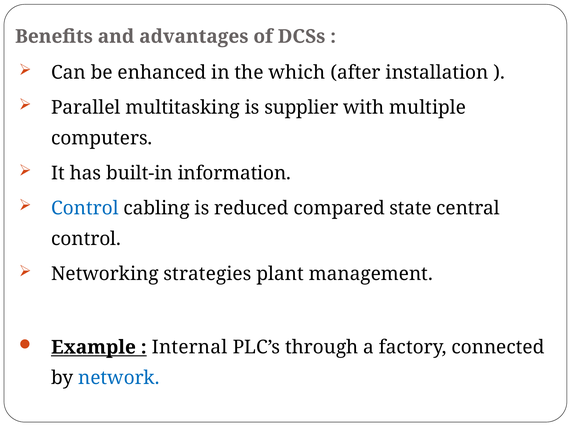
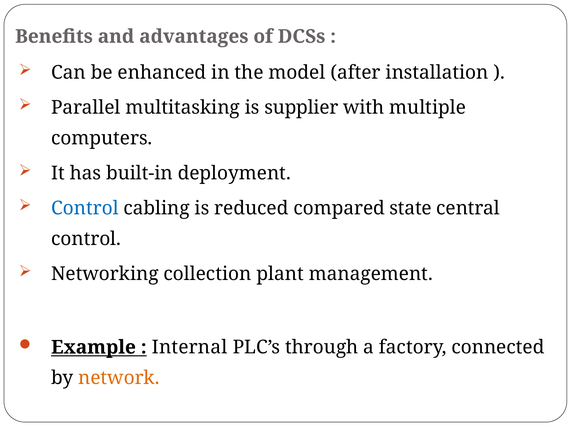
which: which -> model
information: information -> deployment
strategies: strategies -> collection
network colour: blue -> orange
